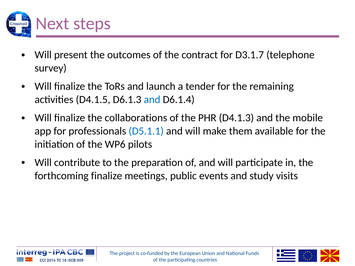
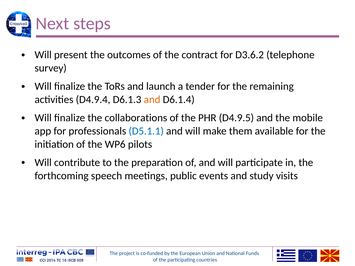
D3.1.7: D3.1.7 -> D3.6.2
D4.1.5: D4.1.5 -> D4.9.4
and at (152, 100) colour: blue -> orange
D4.1.3: D4.1.3 -> D4.9.5
forthcoming finalize: finalize -> speech
